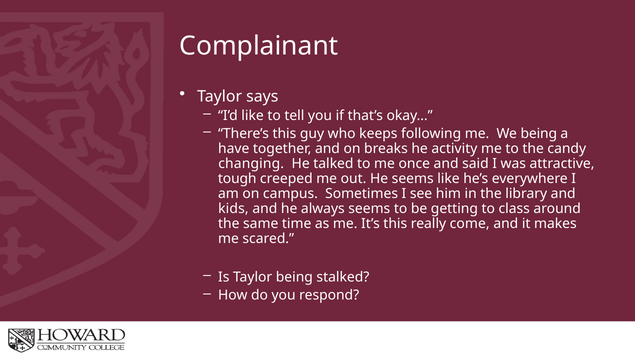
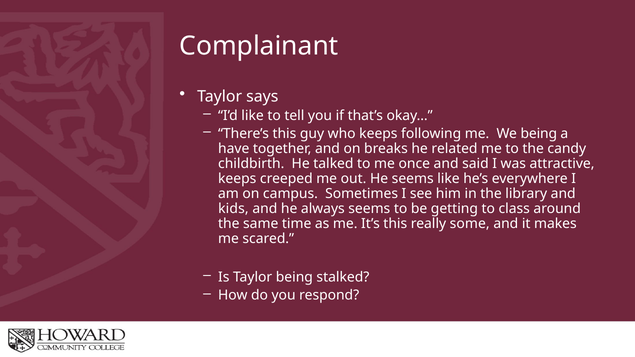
activity: activity -> related
changing: changing -> childbirth
tough at (237, 179): tough -> keeps
come: come -> some
